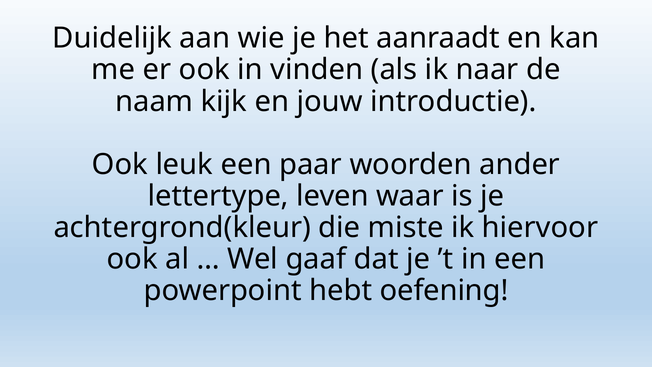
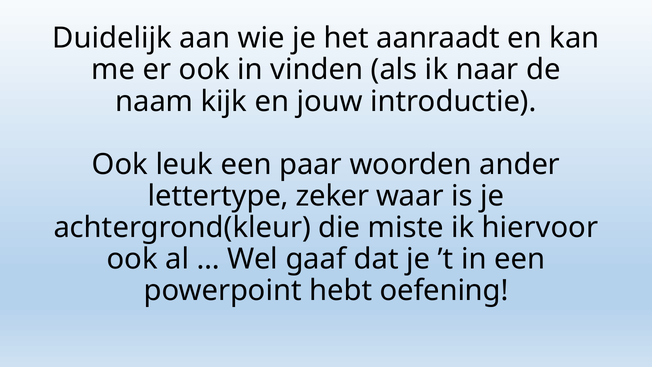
leven: leven -> zeker
